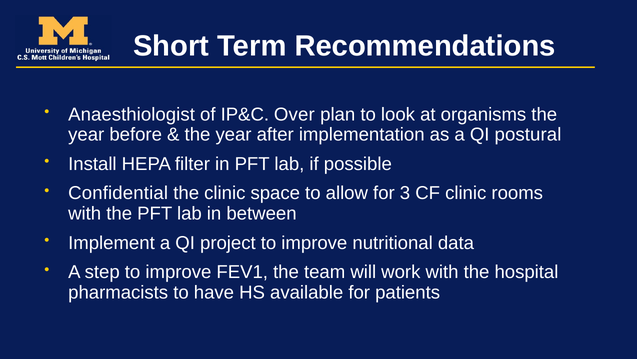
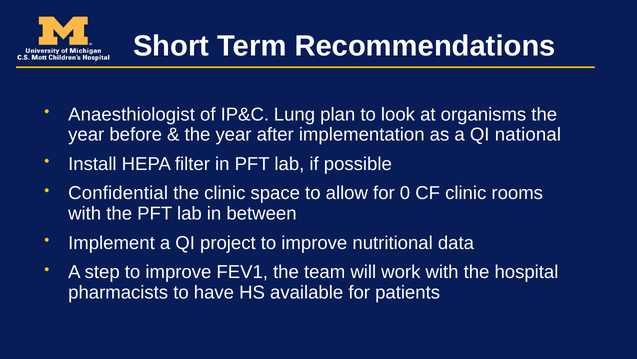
Over: Over -> Lung
postural: postural -> national
3: 3 -> 0
